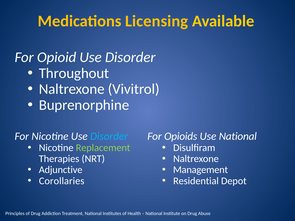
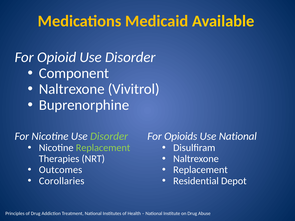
Licensing: Licensing -> Medicaid
Throughout: Throughout -> Component
Disorder at (109, 136) colour: light blue -> light green
Adjunctive: Adjunctive -> Outcomes
Management at (200, 170): Management -> Replacement
